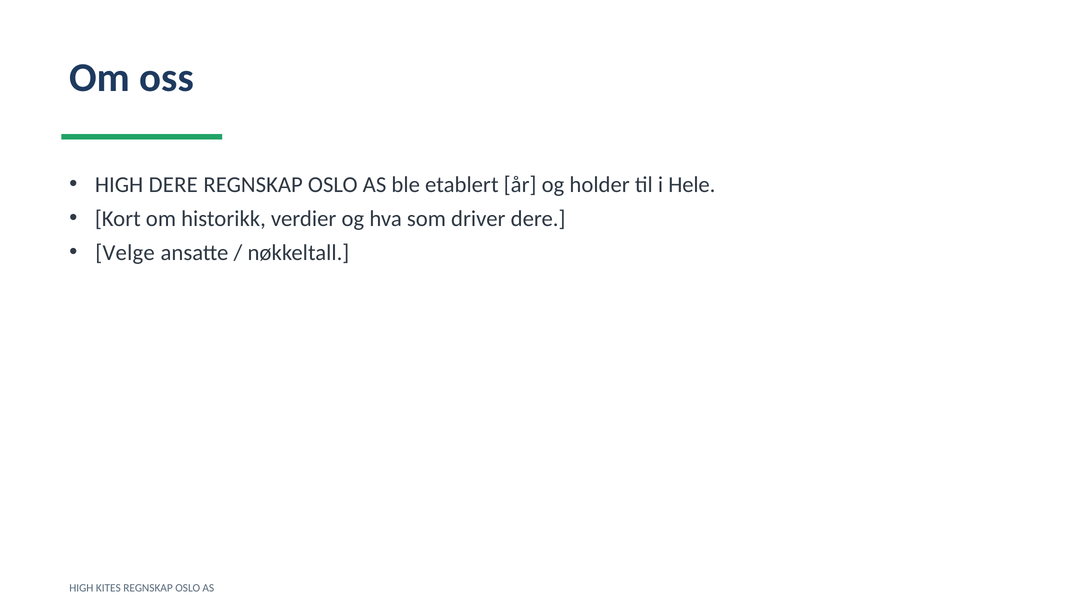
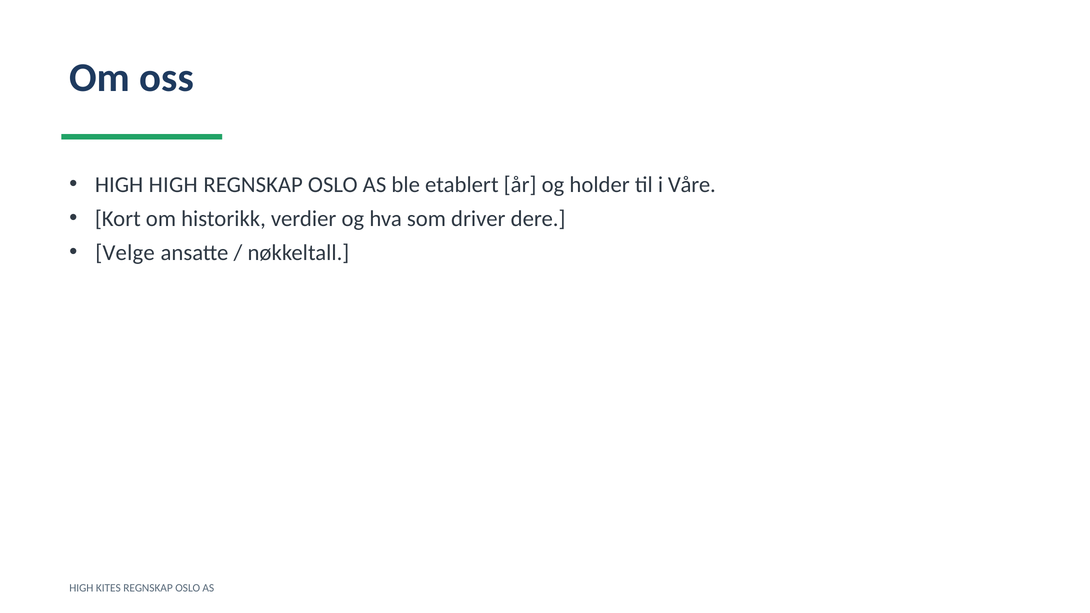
HIGH DERE: DERE -> HIGH
Hele: Hele -> Våre
